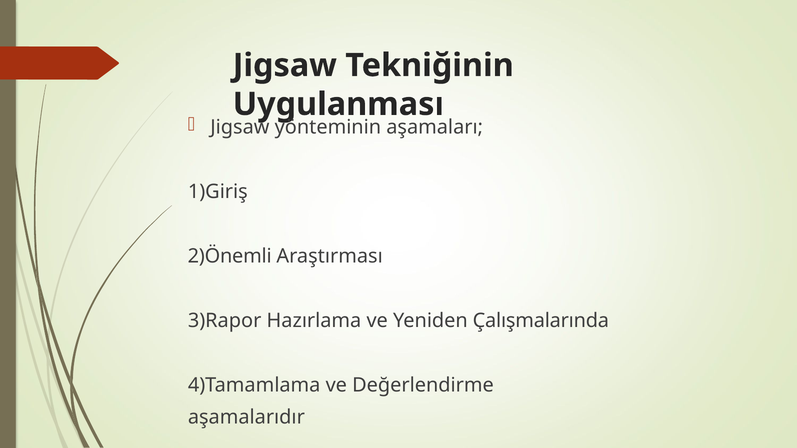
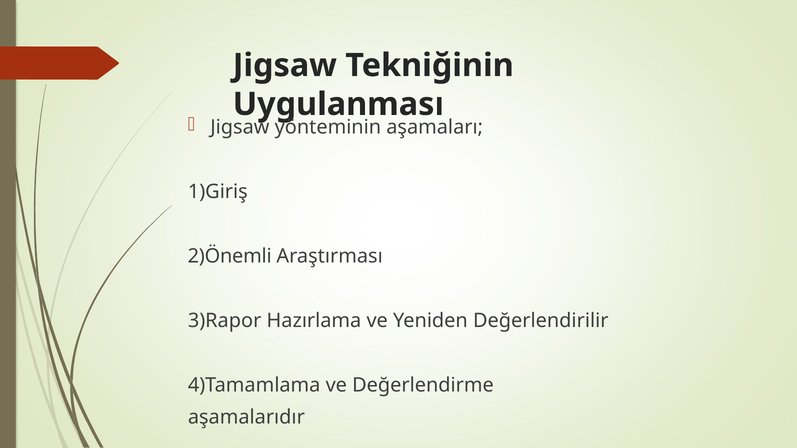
Çalışmalarında: Çalışmalarında -> Değerlendirilir
